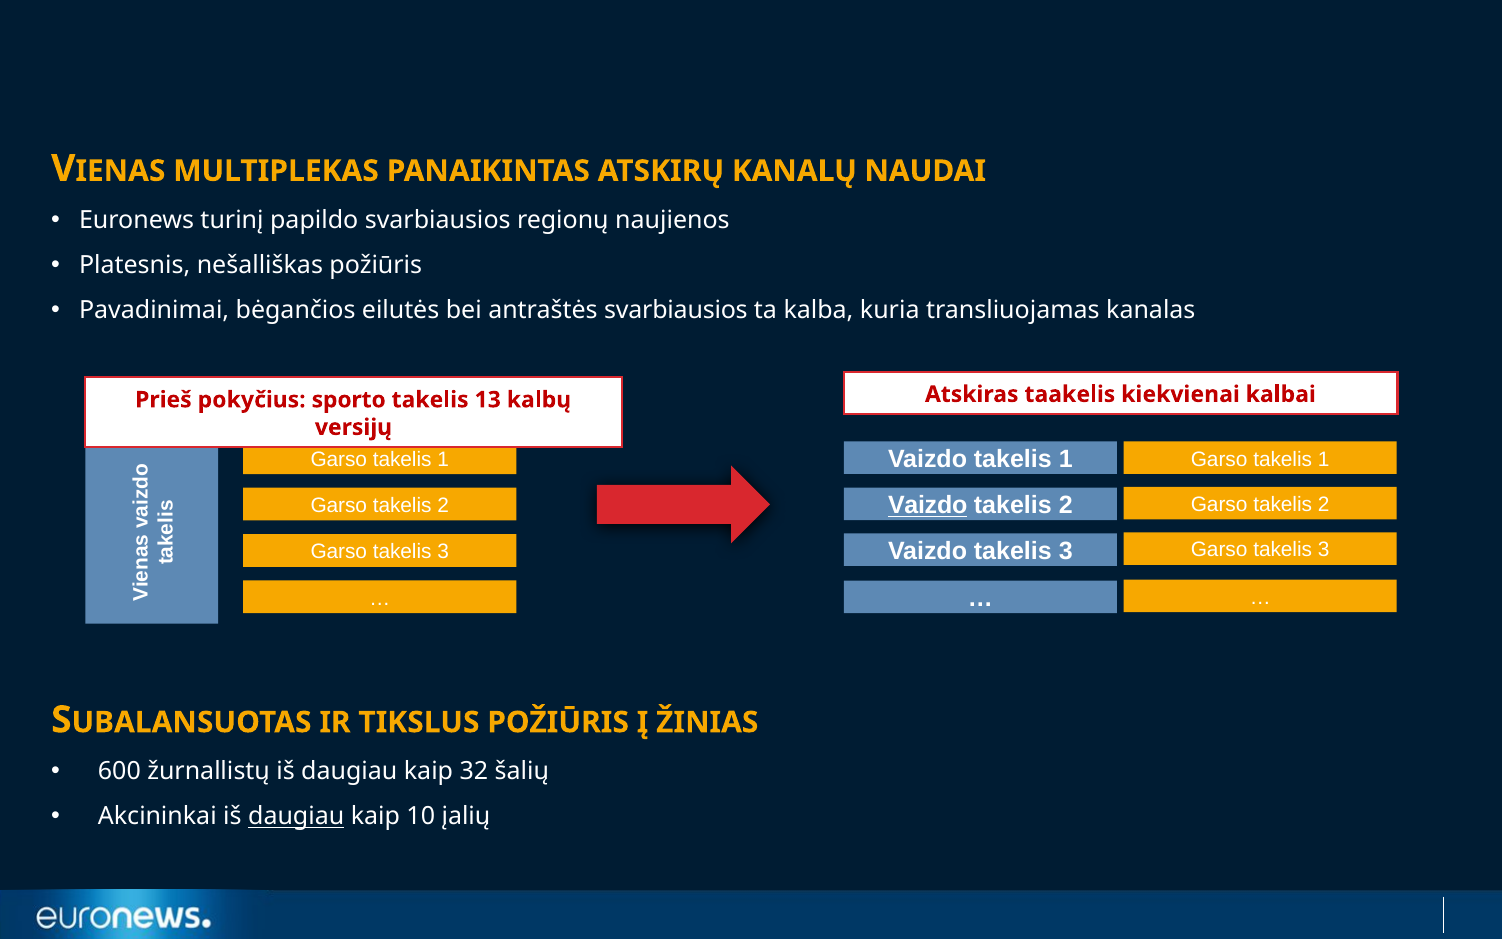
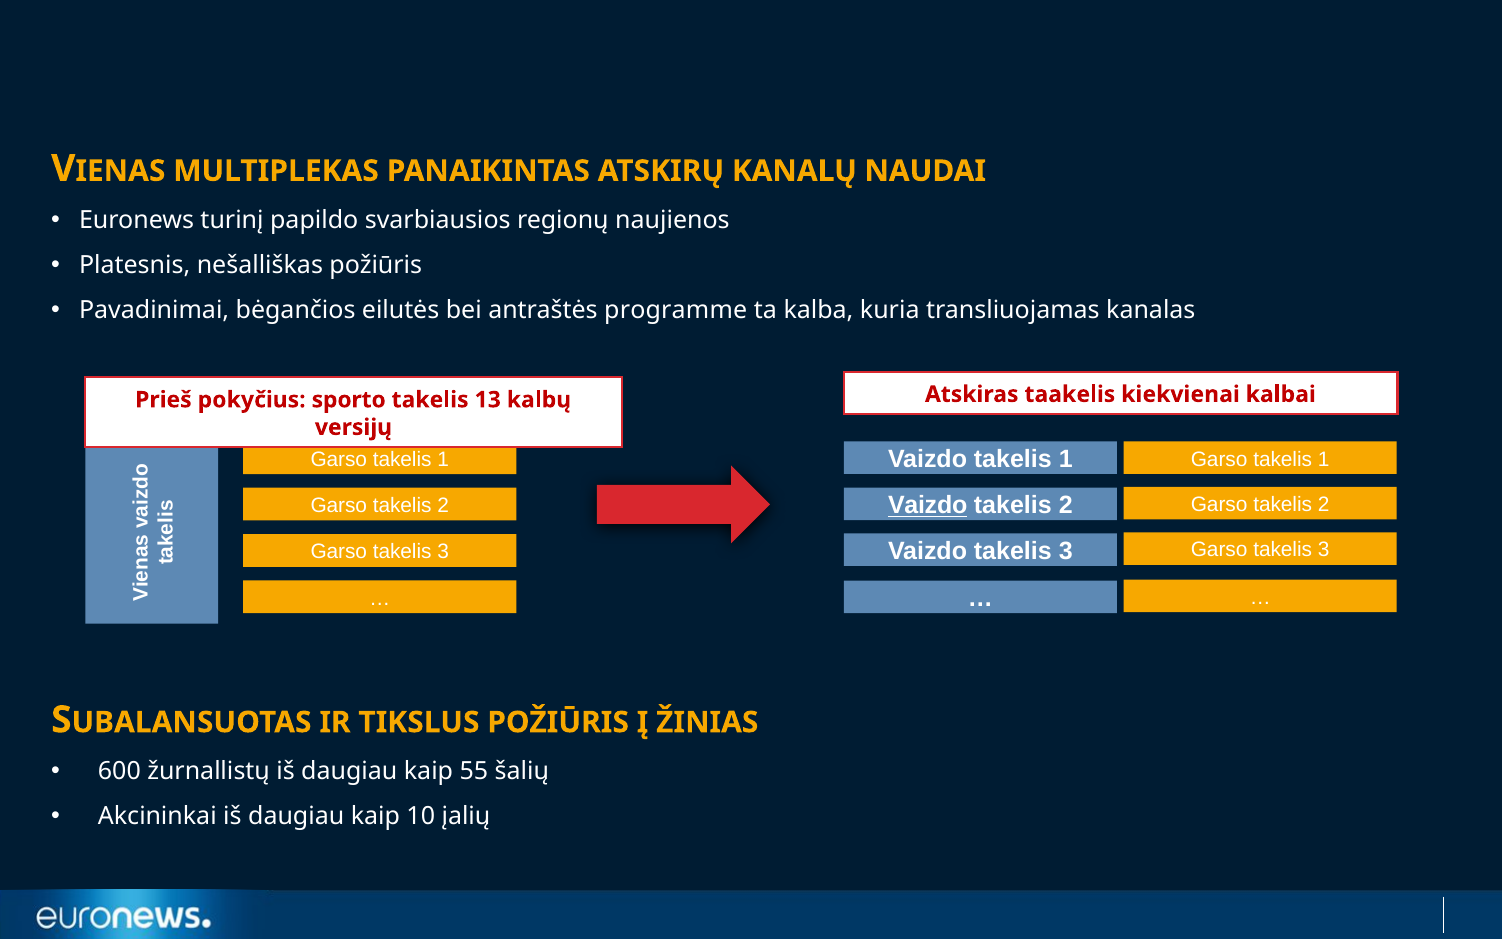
antraštės svarbiausios: svarbiausios -> programme
32: 32 -> 55
daugiau at (296, 816) underline: present -> none
